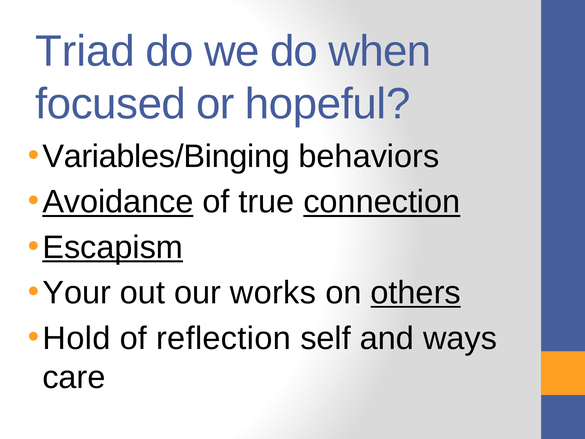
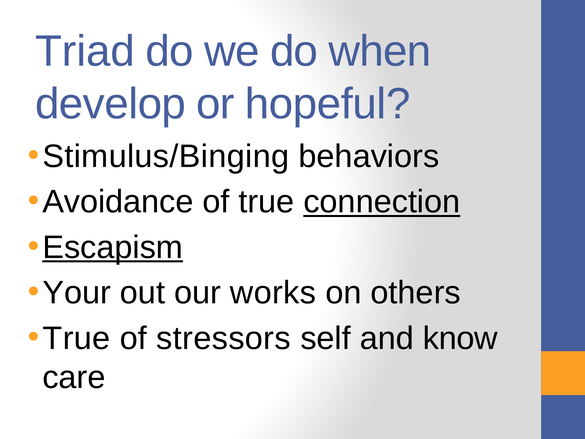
focused: focused -> develop
Variables/Binging: Variables/Binging -> Stimulus/Binging
Avoidance underline: present -> none
others underline: present -> none
Hold at (77, 338): Hold -> True
reflection: reflection -> stressors
ways: ways -> know
